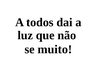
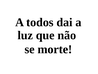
muito: muito -> morte
